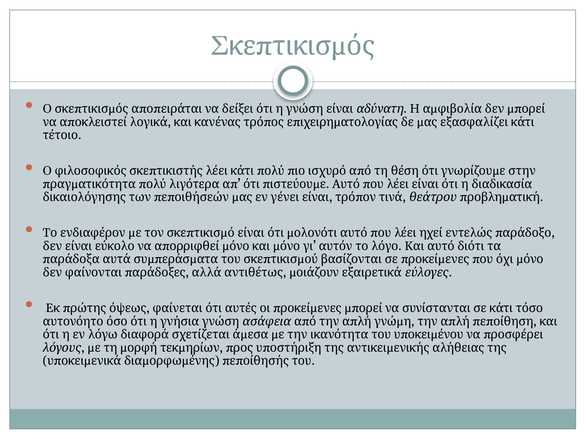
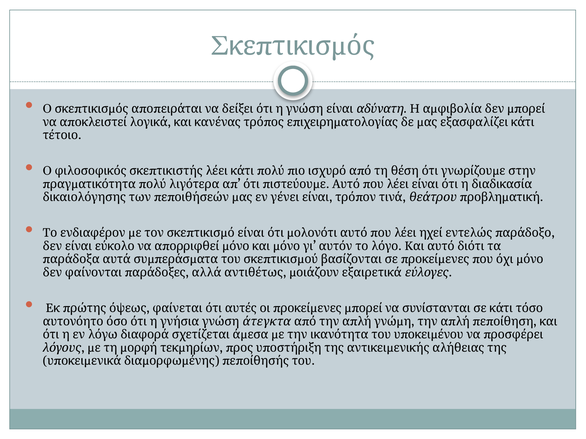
ασάφεια: ασάφεια -> άτεγκτα
